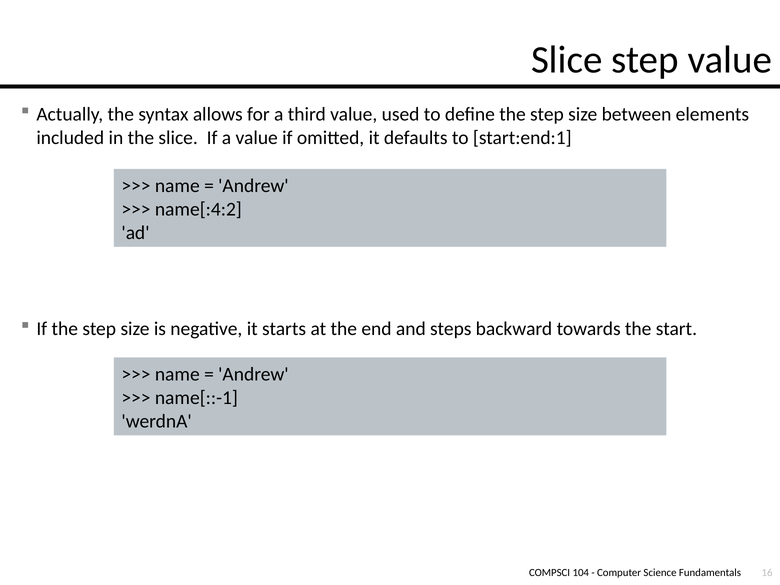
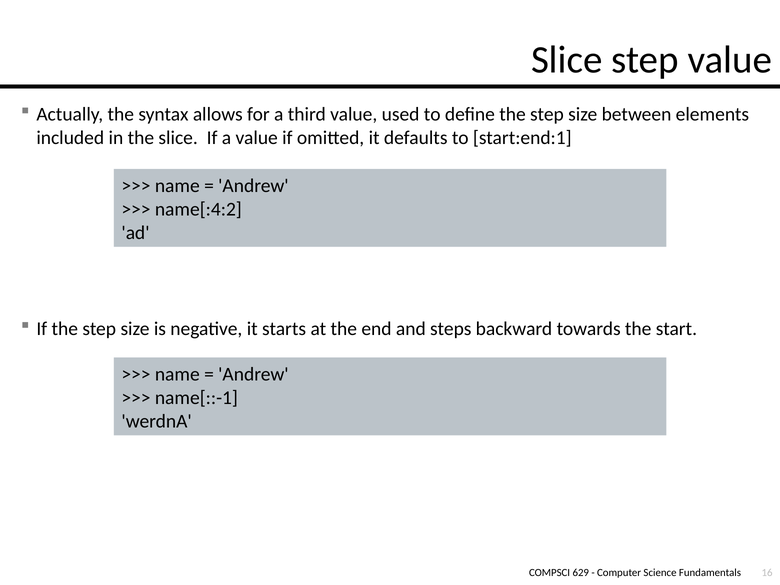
104: 104 -> 629
